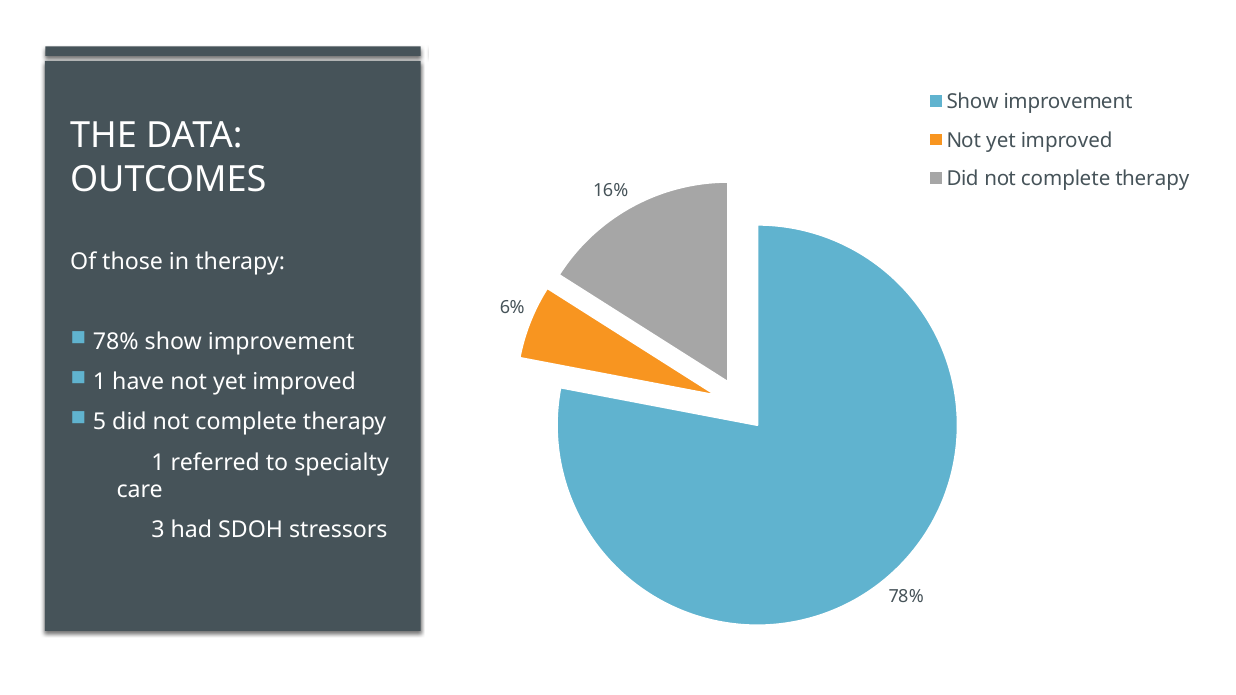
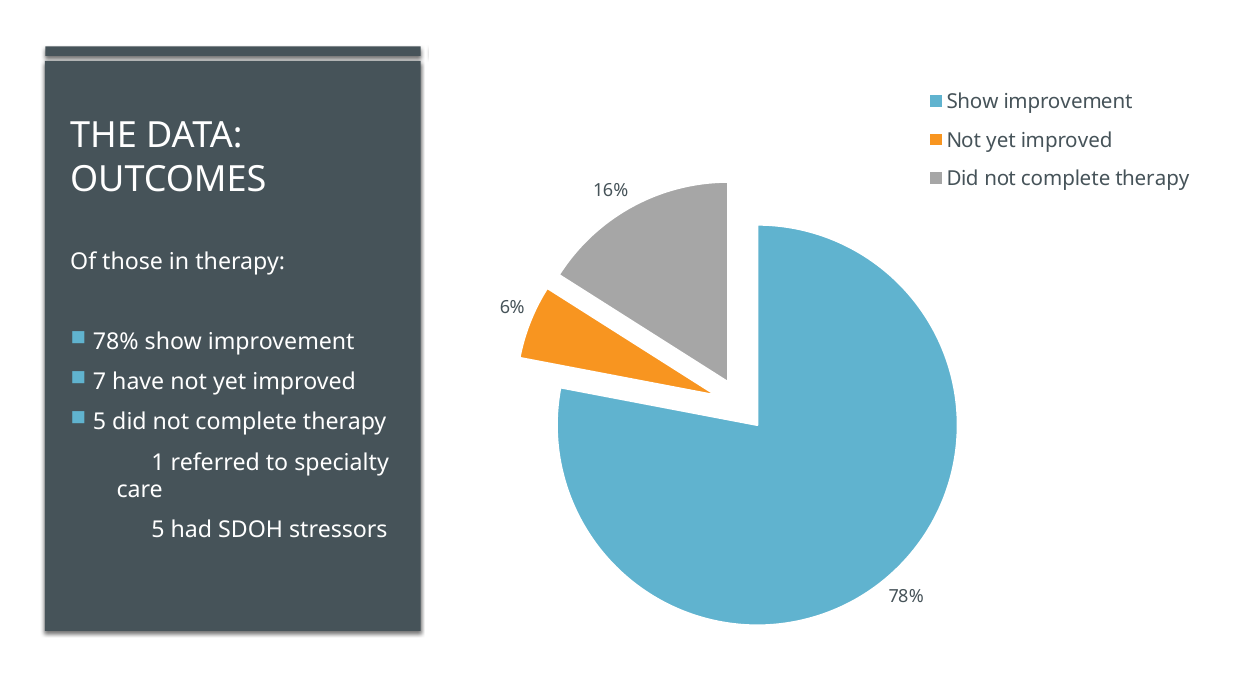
1 at (100, 382): 1 -> 7
3 at (158, 531): 3 -> 5
